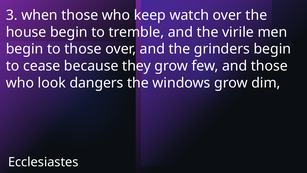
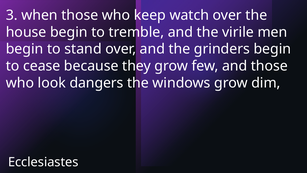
to those: those -> stand
